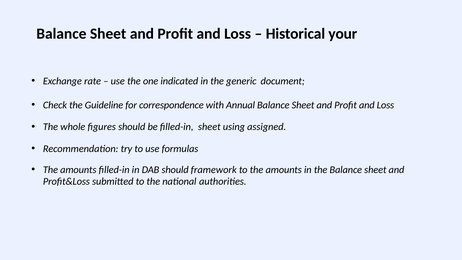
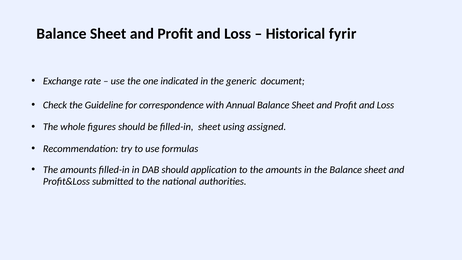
your: your -> fyrir
framework: framework -> application
